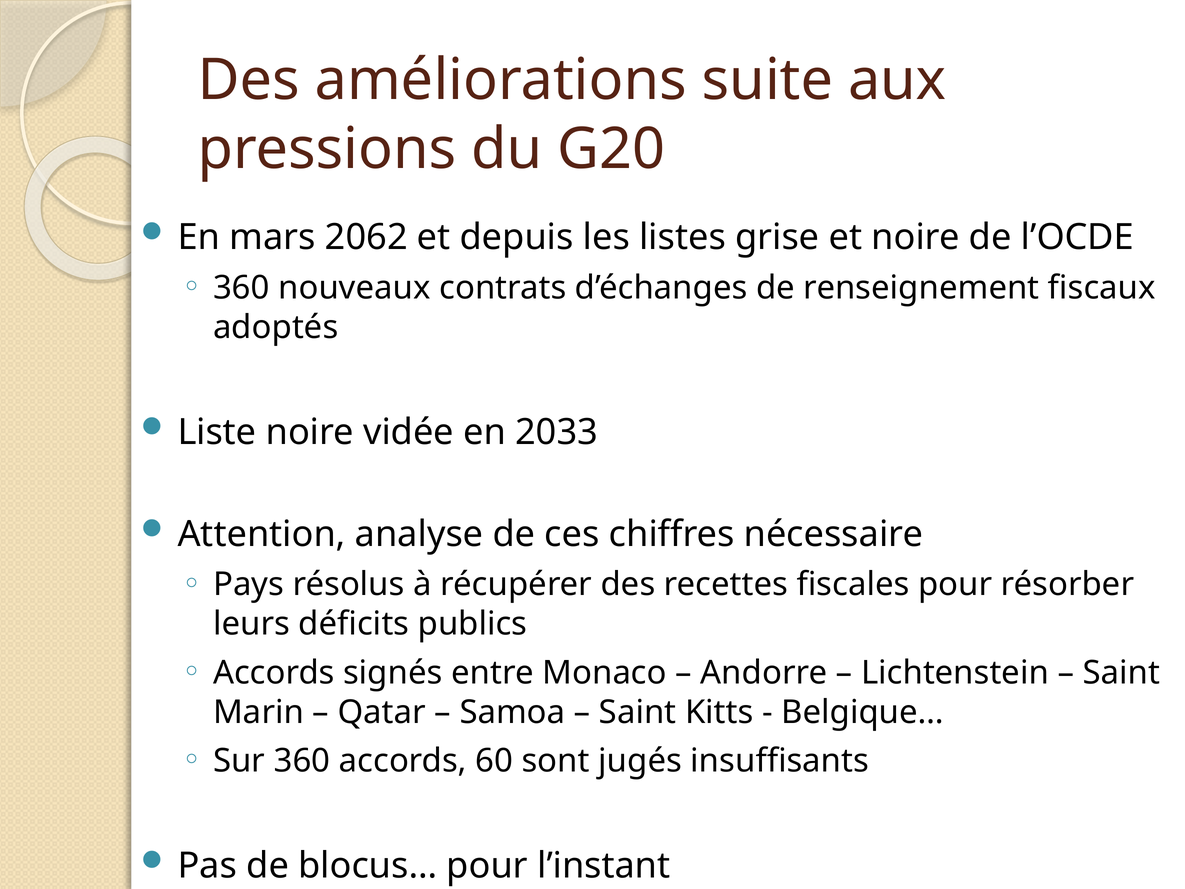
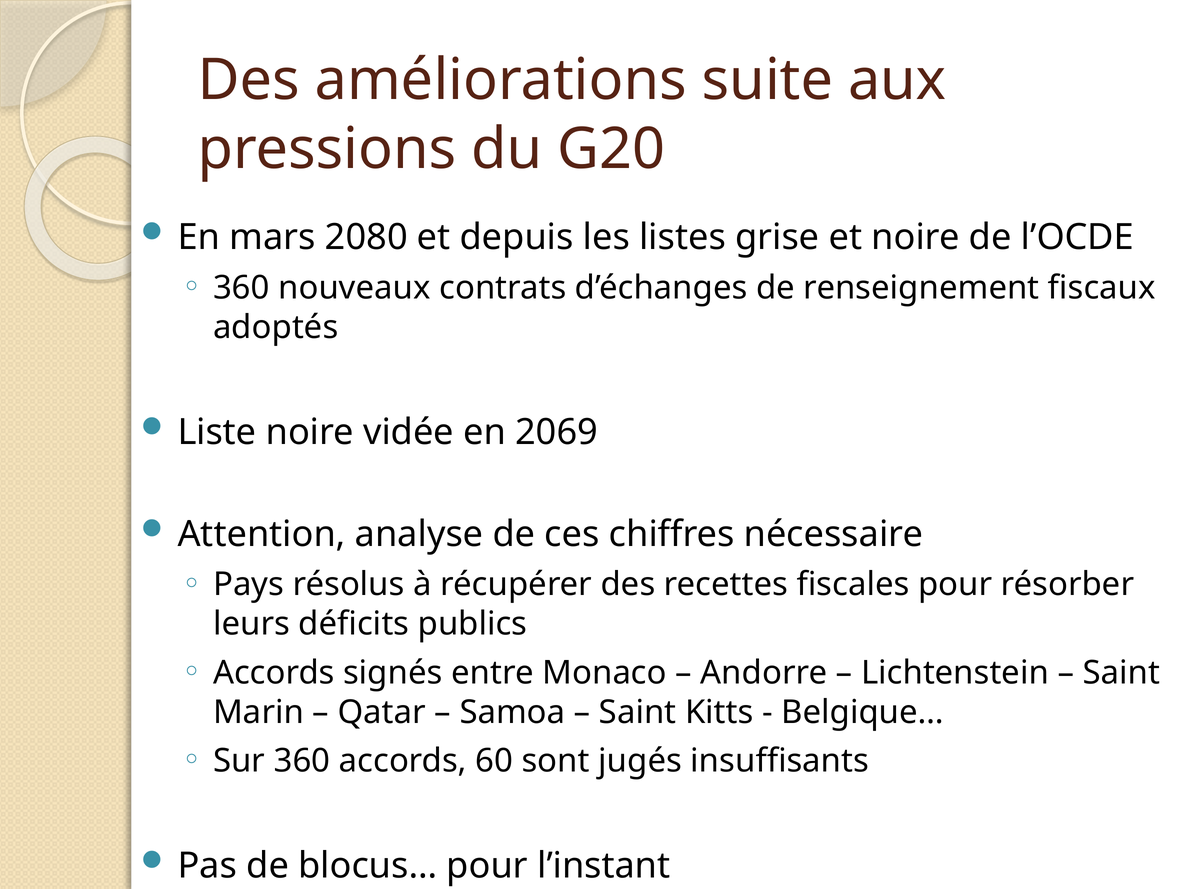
2062: 2062 -> 2080
2033: 2033 -> 2069
